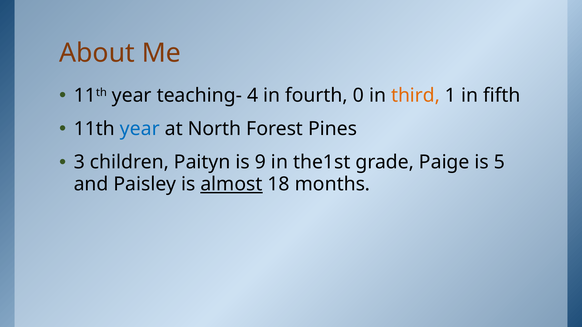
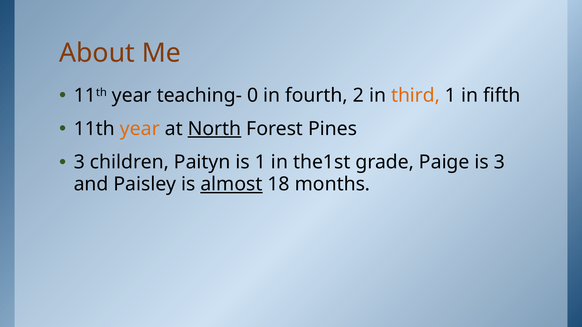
4: 4 -> 0
0: 0 -> 2
year at (140, 129) colour: blue -> orange
North underline: none -> present
is 9: 9 -> 1
is 5: 5 -> 3
